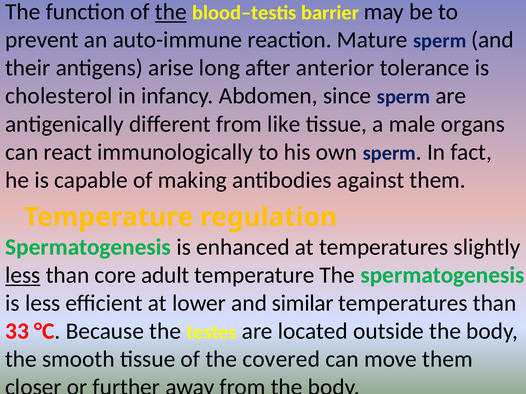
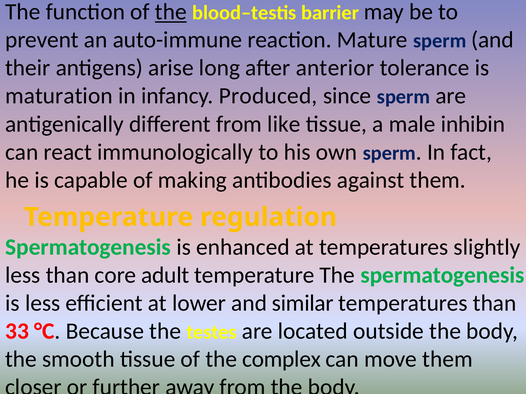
cholesterol: cholesterol -> maturation
Abdomen: Abdomen -> Produced
organs: organs -> inhibin
less at (23, 276) underline: present -> none
covered: covered -> complex
